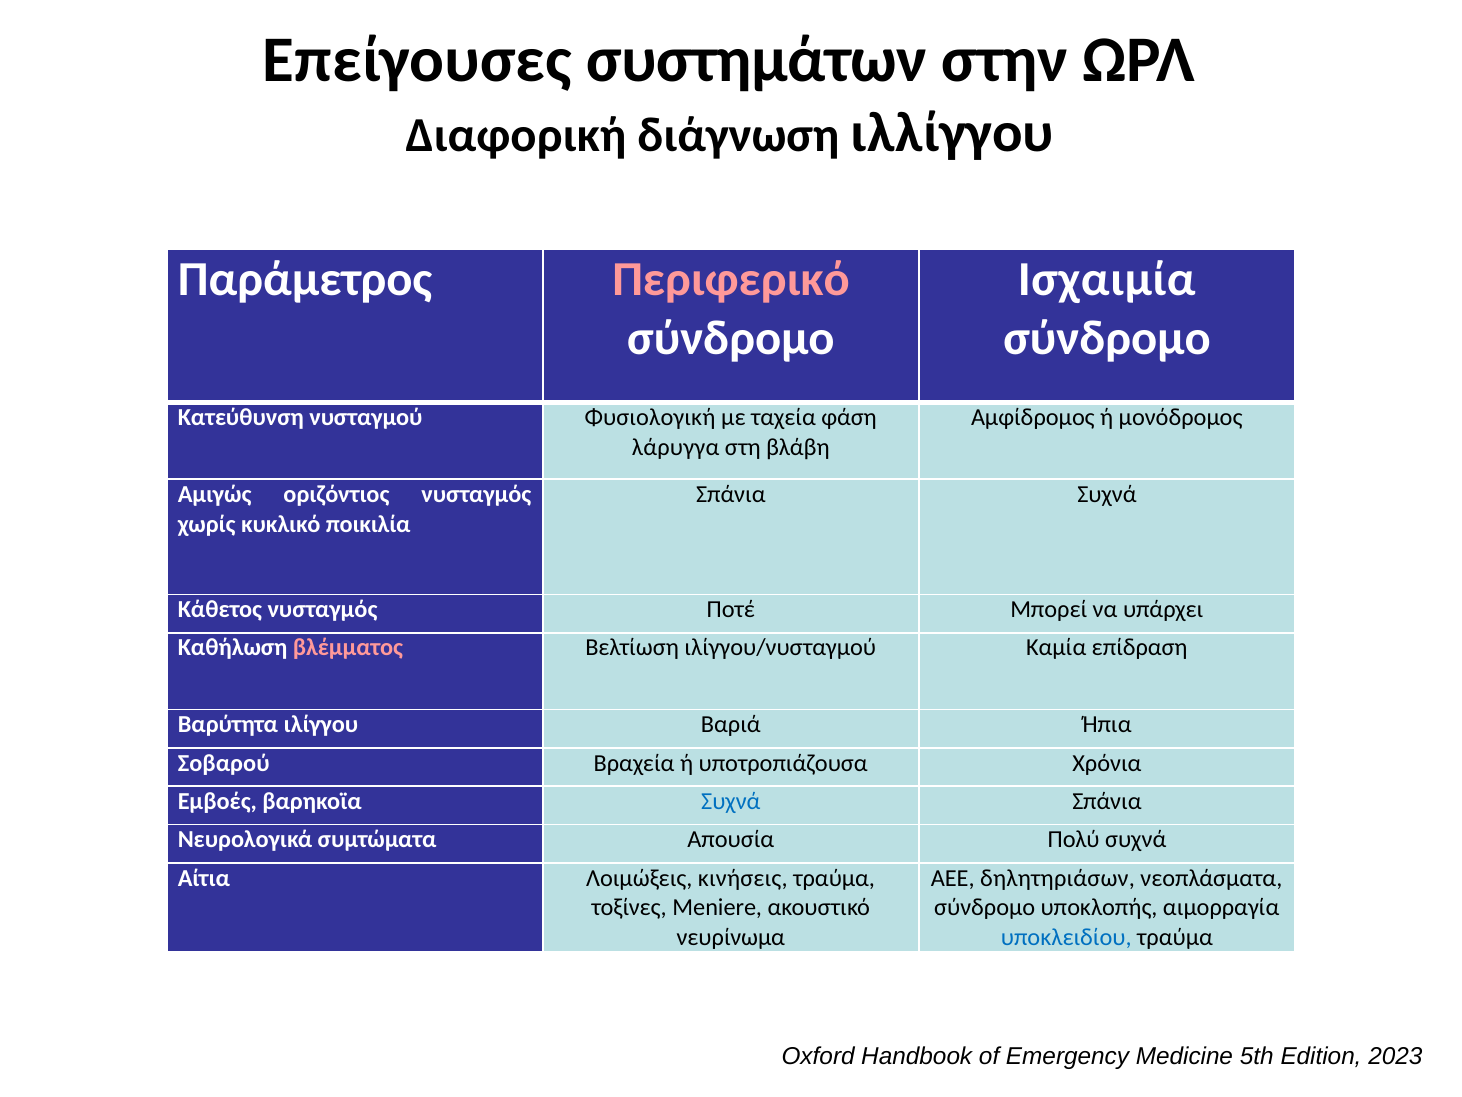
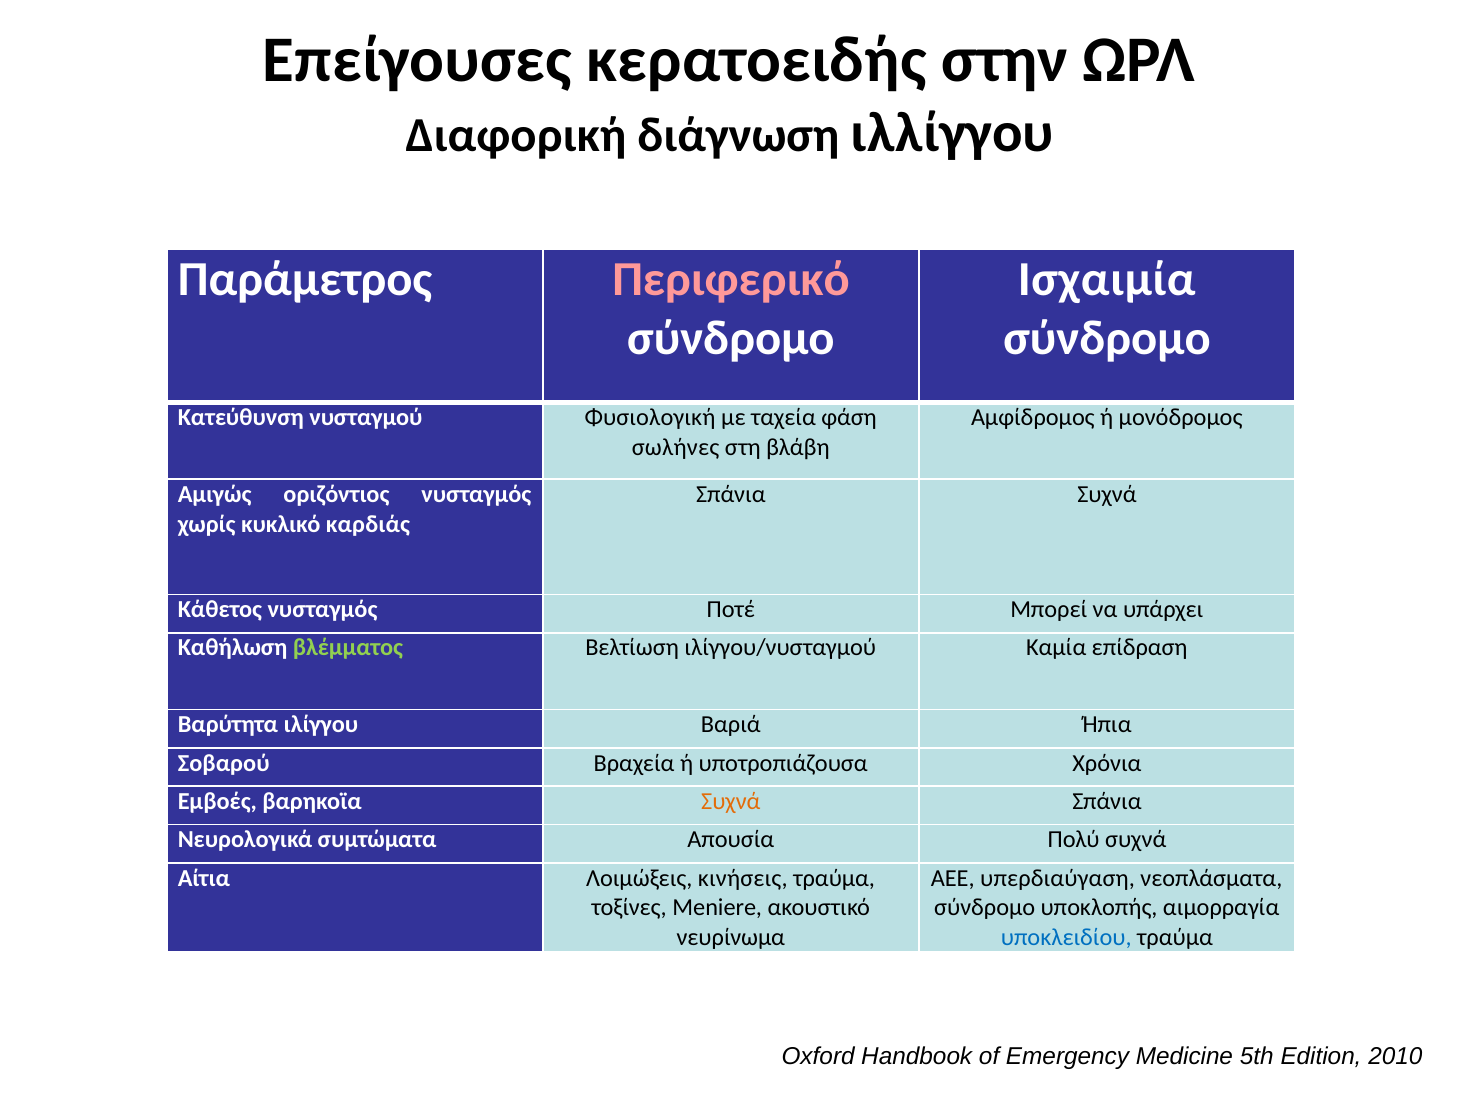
συστημάτων: συστημάτων -> κερατοειδής
λάρυγγα: λάρυγγα -> σωλήνες
ποικιλία: ποικιλία -> καρδιάς
βλέμματος colour: pink -> light green
Συχνά at (731, 801) colour: blue -> orange
δηλητηριάσων: δηλητηριάσων -> υπερδιαύγαση
2023: 2023 -> 2010
